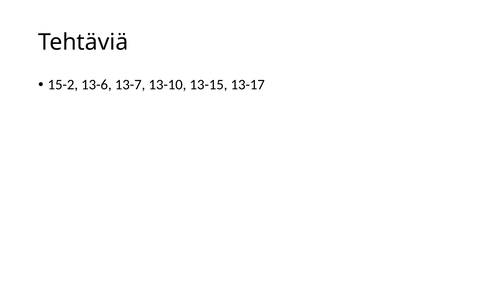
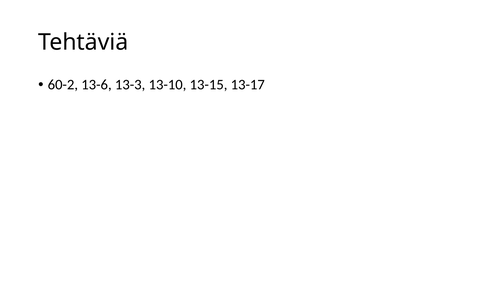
15-2: 15-2 -> 60-2
13-7: 13-7 -> 13-3
